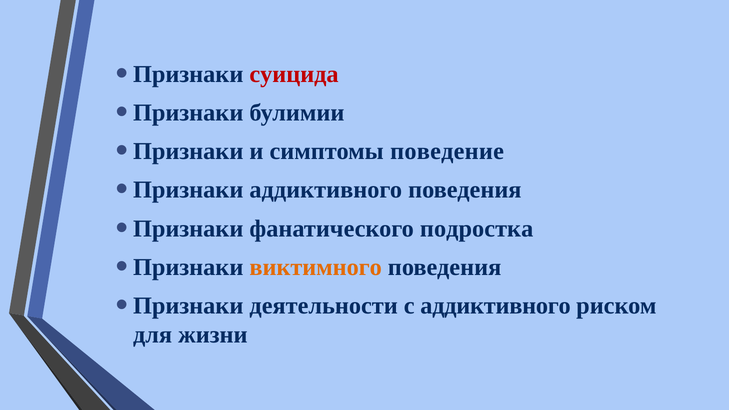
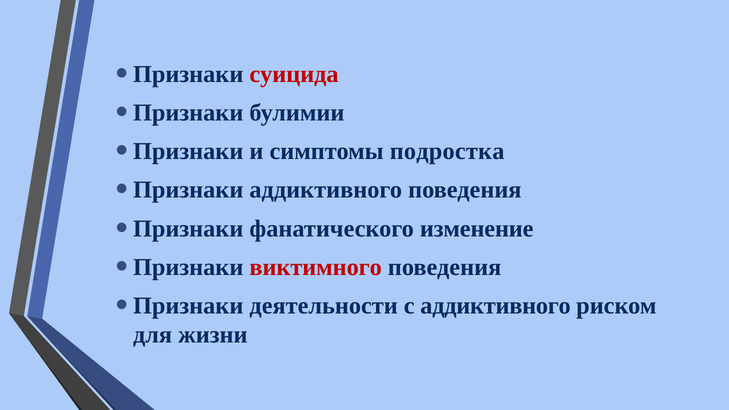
поведение: поведение -> подростка
подростка: подростка -> изменение
виктимного colour: orange -> red
